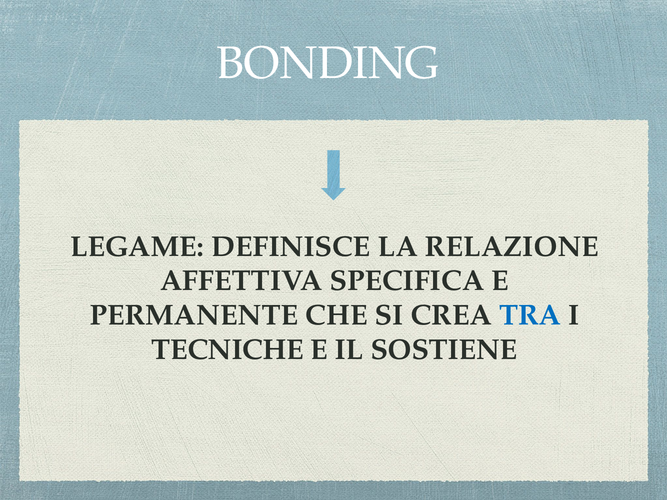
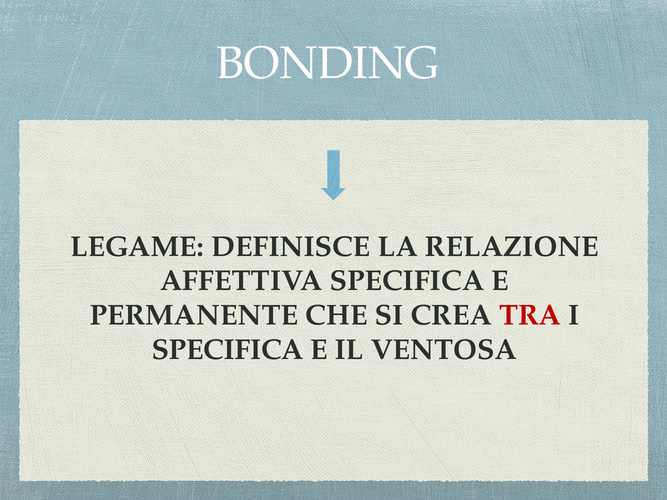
TRA colour: blue -> red
TECNICHE at (228, 350): TECNICHE -> SPECIFICA
SOSTIENE: SOSTIENE -> VENTOSA
